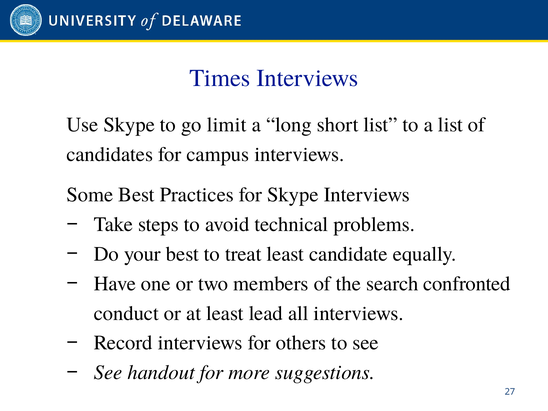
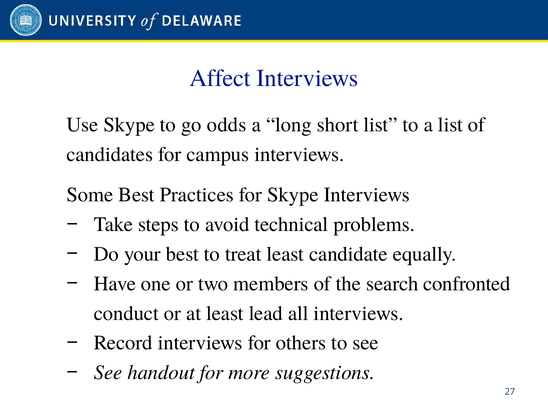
Times: Times -> Affect
limit: limit -> odds
